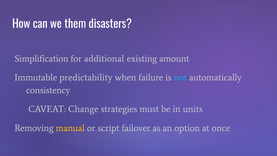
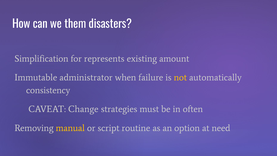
additional: additional -> represents
predictability: predictability -> administrator
not colour: light blue -> yellow
units: units -> often
failover: failover -> routine
once: once -> need
